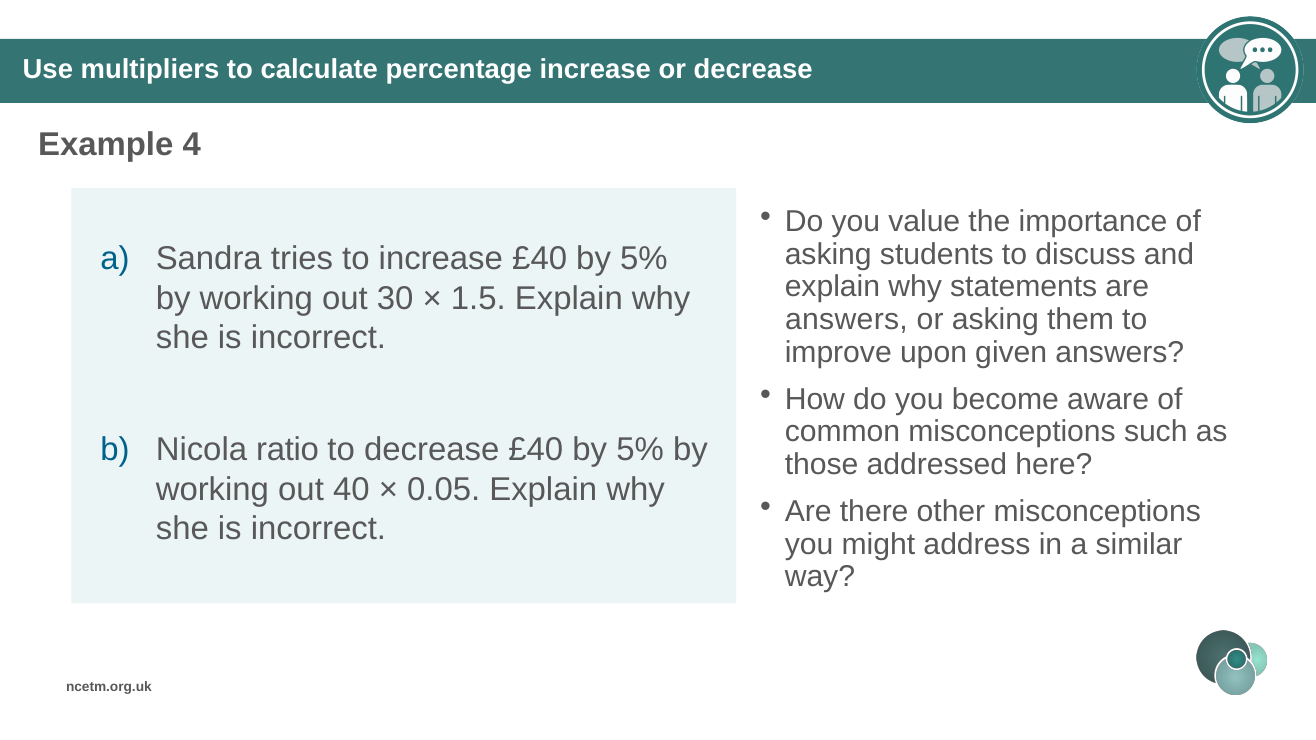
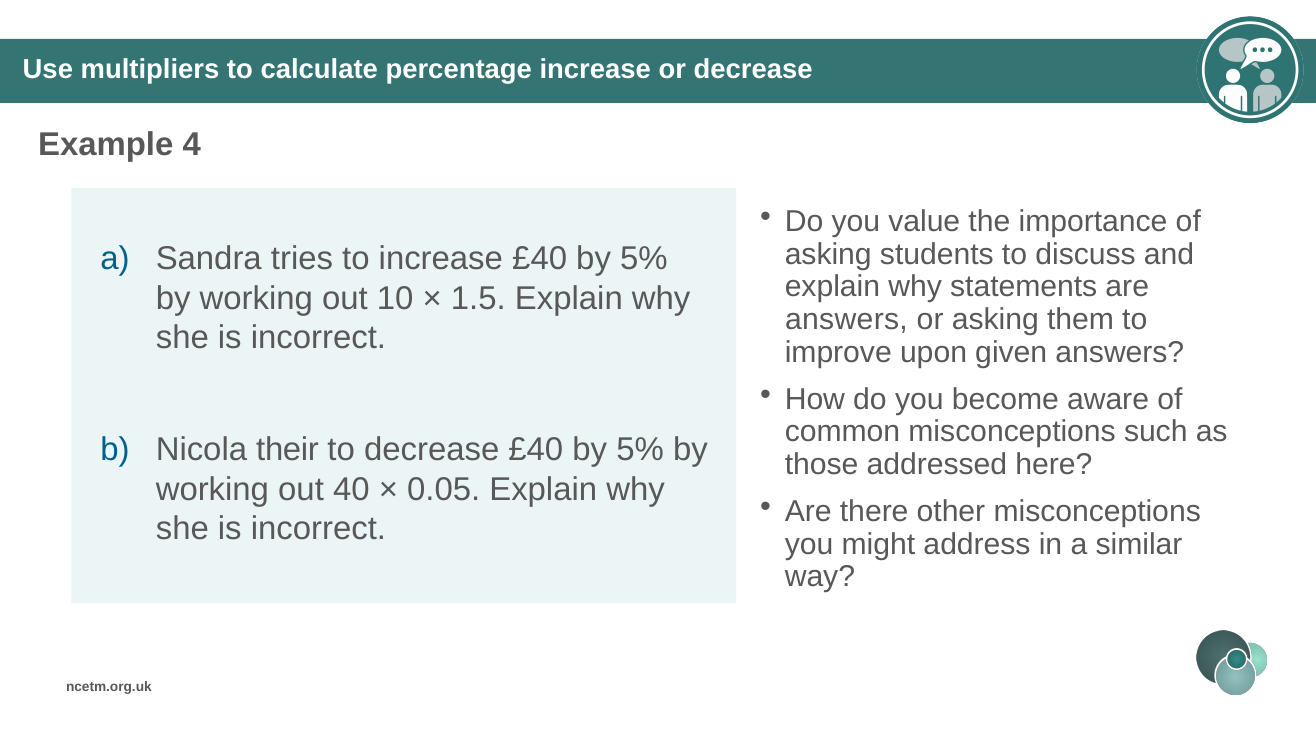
30: 30 -> 10
ratio: ratio -> their
